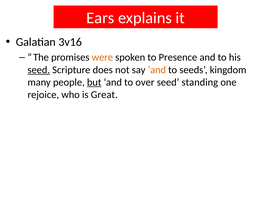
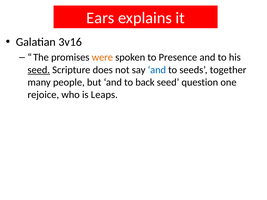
and at (157, 70) colour: orange -> blue
kingdom: kingdom -> together
but underline: present -> none
over: over -> back
standing: standing -> question
Great: Great -> Leaps
